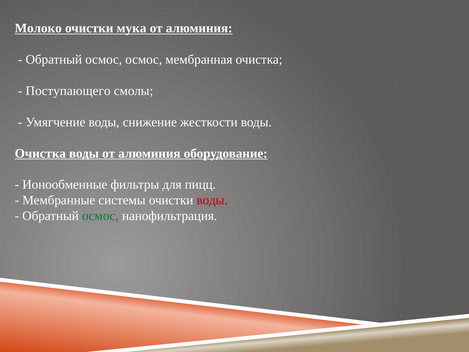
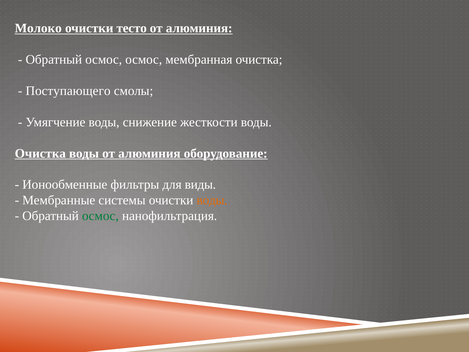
мука: мука -> тесто
пицц: пицц -> виды
воды at (212, 200) colour: red -> orange
